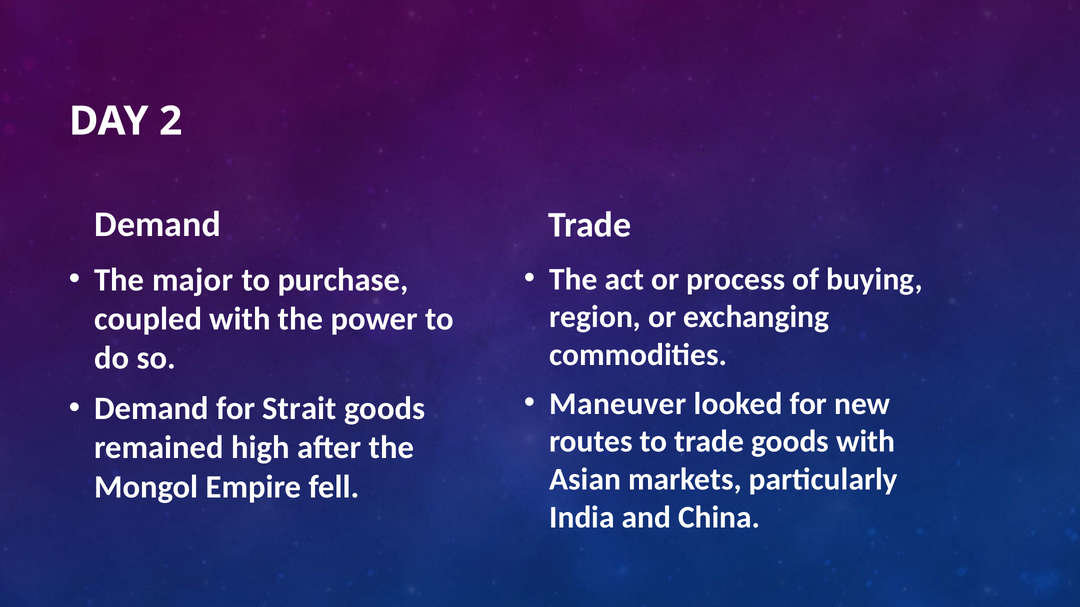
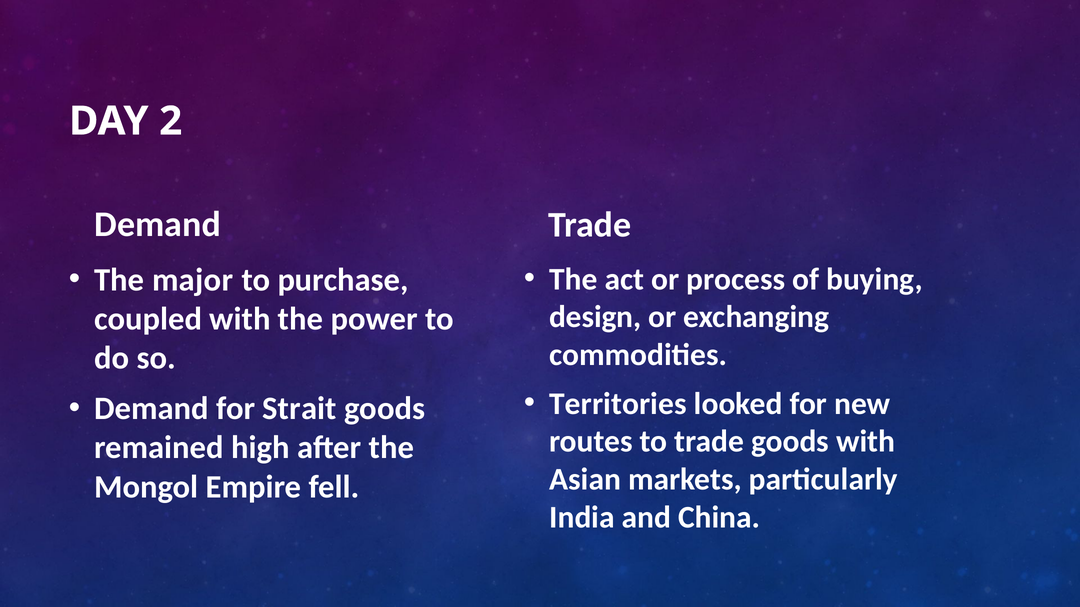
region: region -> design
Maneuver: Maneuver -> Territories
